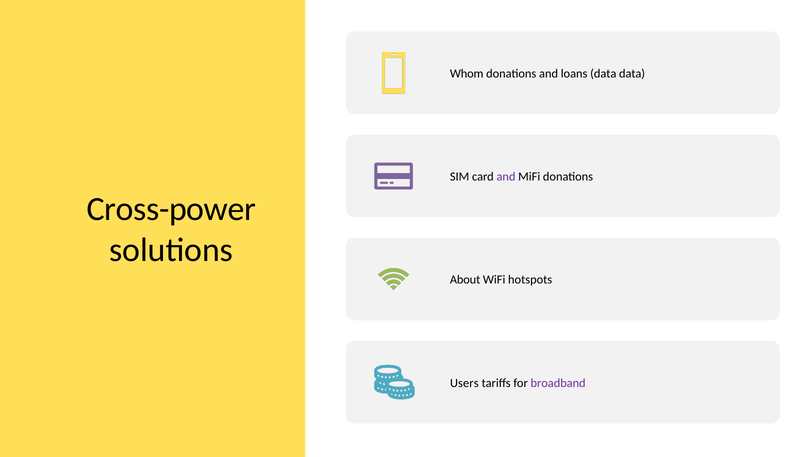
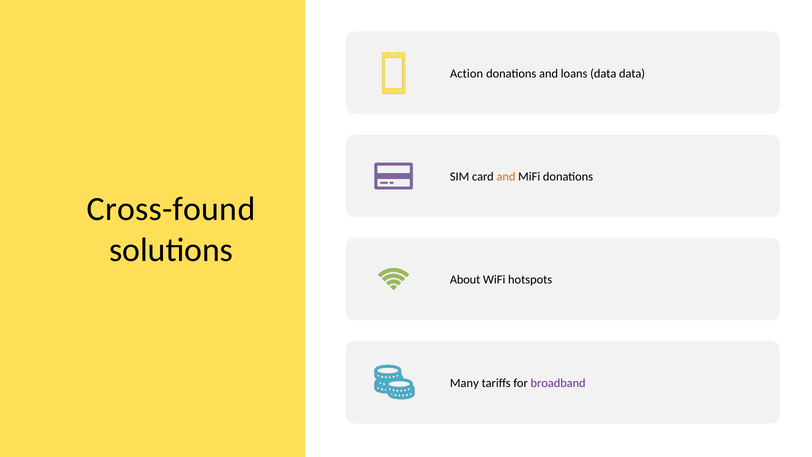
Whom: Whom -> Action
and at (506, 177) colour: purple -> orange
Cross-power: Cross-power -> Cross-found
Users: Users -> Many
